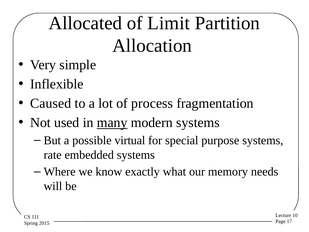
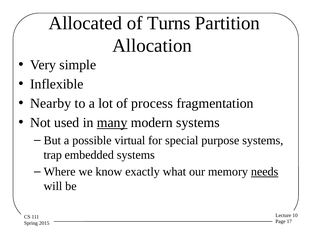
Limit: Limit -> Turns
Caused: Caused -> Nearby
rate: rate -> trap
needs underline: none -> present
